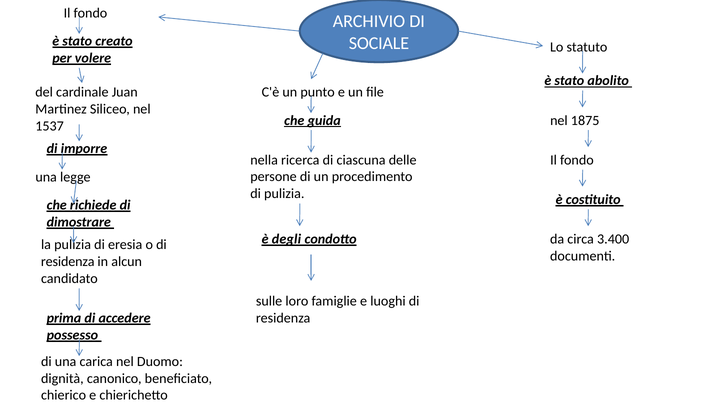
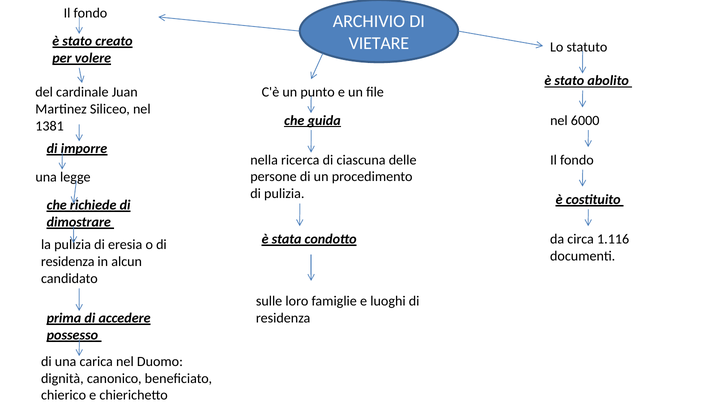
SOCIALE: SOCIALE -> VIETARE
1875: 1875 -> 6000
1537: 1537 -> 1381
degli: degli -> stata
3.400: 3.400 -> 1.116
